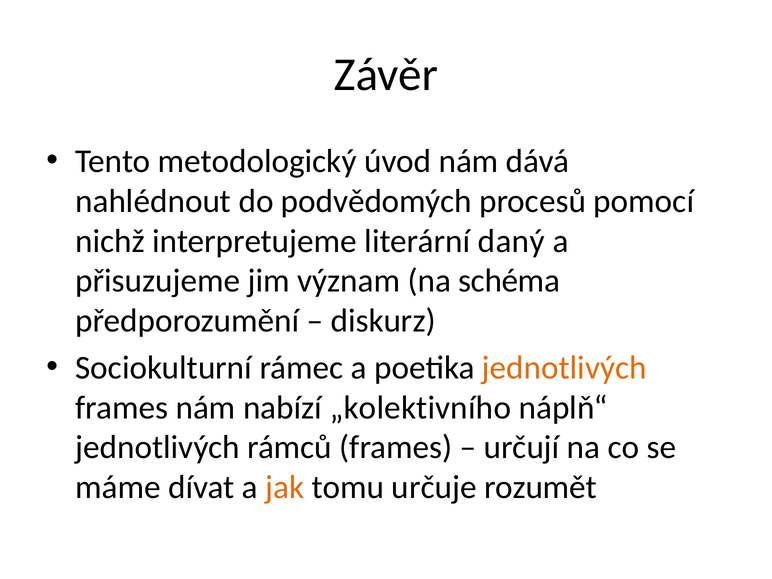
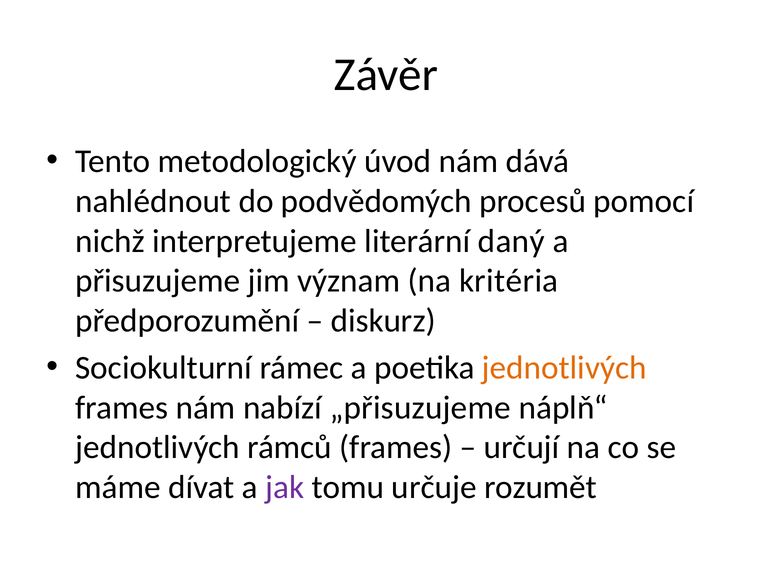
schéma: schéma -> kritéria
„kolektivního: „kolektivního -> „přisuzujeme
jak colour: orange -> purple
